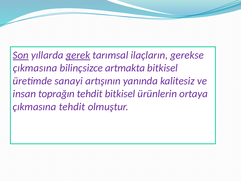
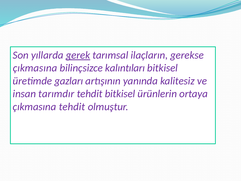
Son underline: present -> none
artmakta: artmakta -> kalıntıları
sanayi: sanayi -> gazları
toprağın: toprağın -> tarımdır
